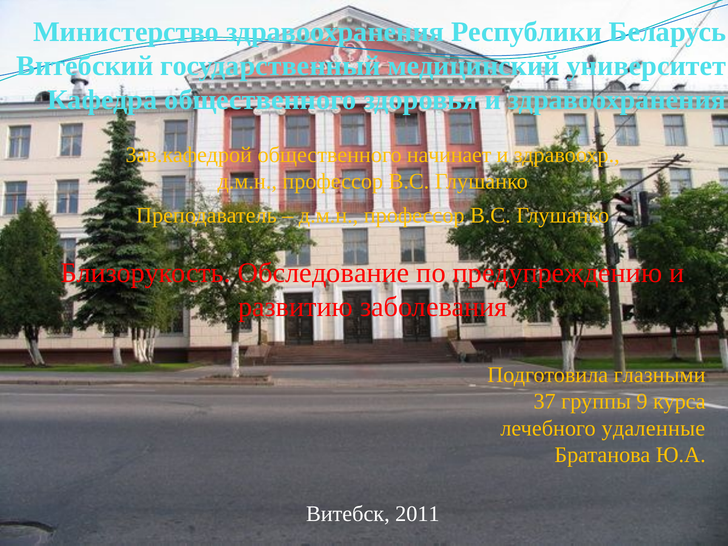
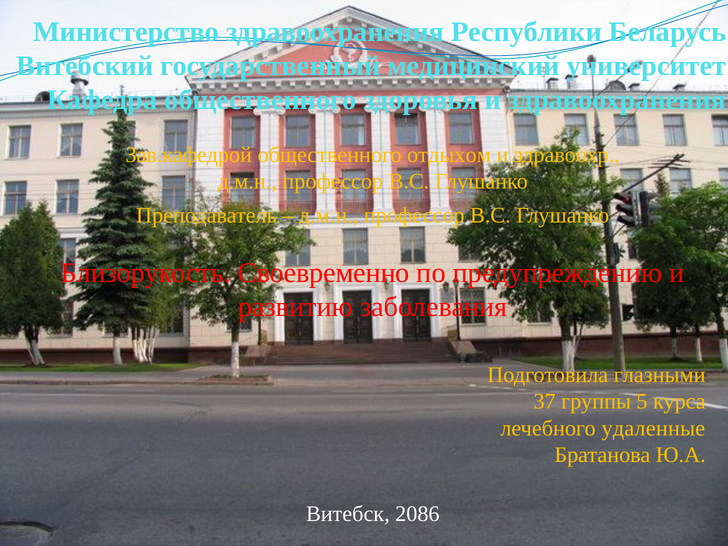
начинает: начинает -> отдыхом
Обследование: Обследование -> Своевременно
9: 9 -> 5
2011: 2011 -> 2086
